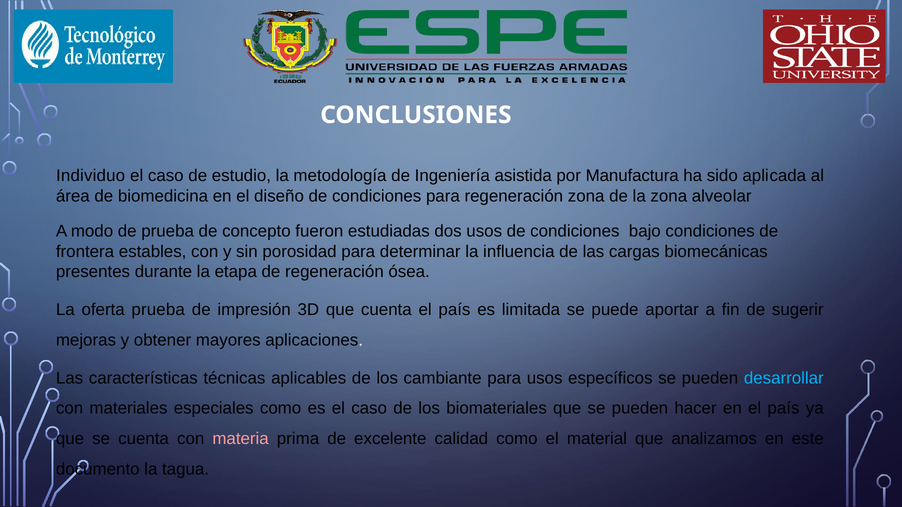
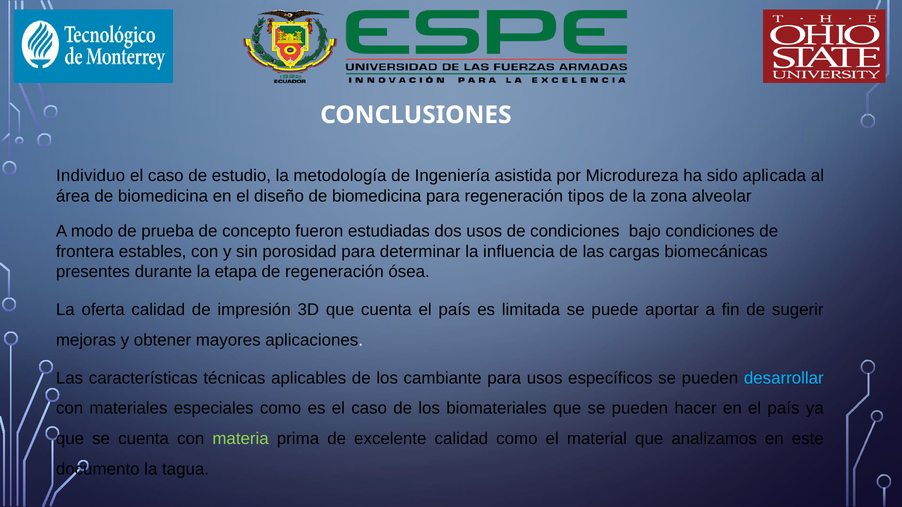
Manufactura: Manufactura -> Microdureza
diseño de condiciones: condiciones -> biomedicina
regeneración zona: zona -> tipos
oferta prueba: prueba -> calidad
materia colour: pink -> light green
